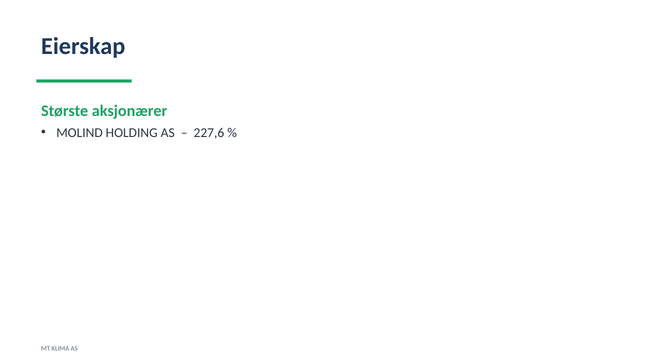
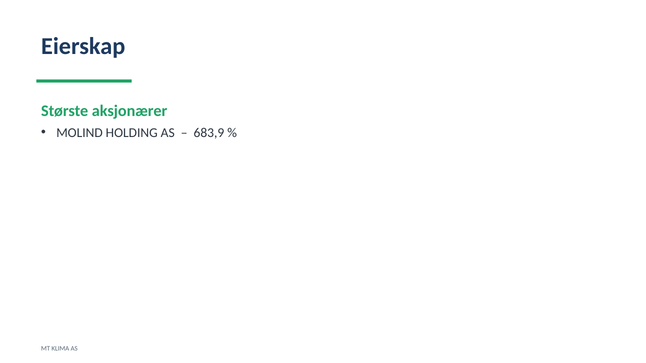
227,6: 227,6 -> 683,9
